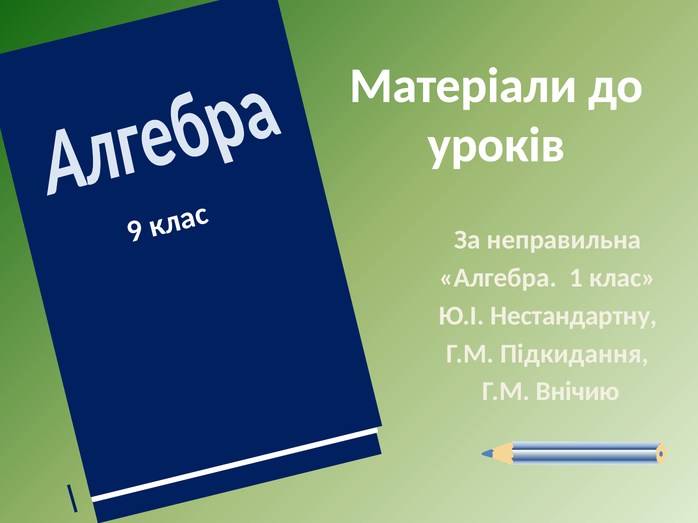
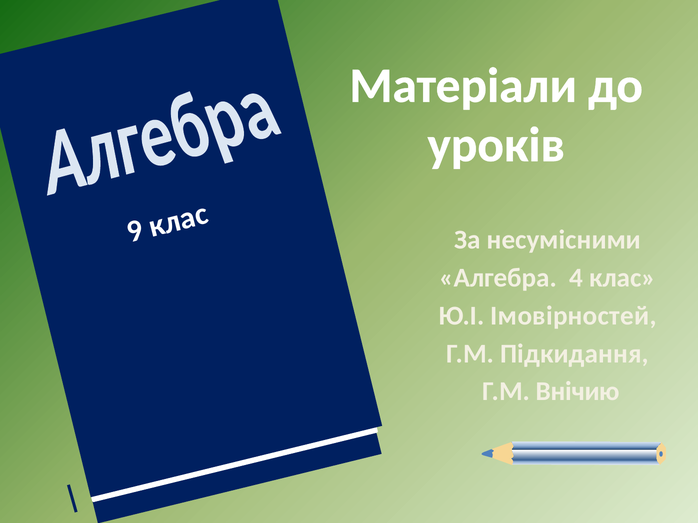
неправильна: неправильна -> несумісними
1: 1 -> 4
Нестандартну: Нестандартну -> Імовірностей
